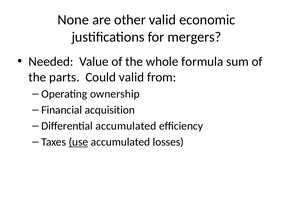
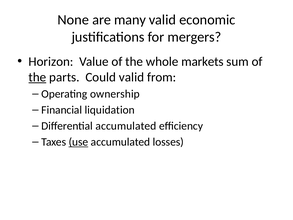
other: other -> many
Needed: Needed -> Horizon
formula: formula -> markets
the at (37, 77) underline: none -> present
acquisition: acquisition -> liquidation
